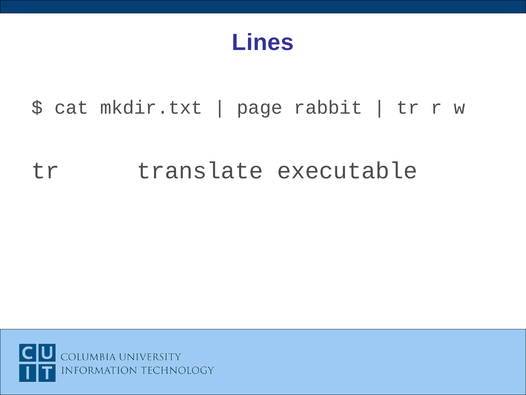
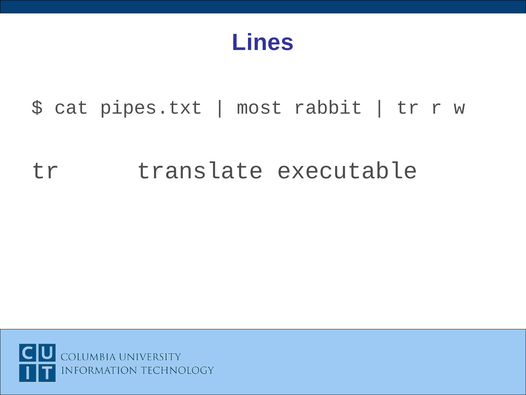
mkdir.txt: mkdir.txt -> pipes.txt
page: page -> most
